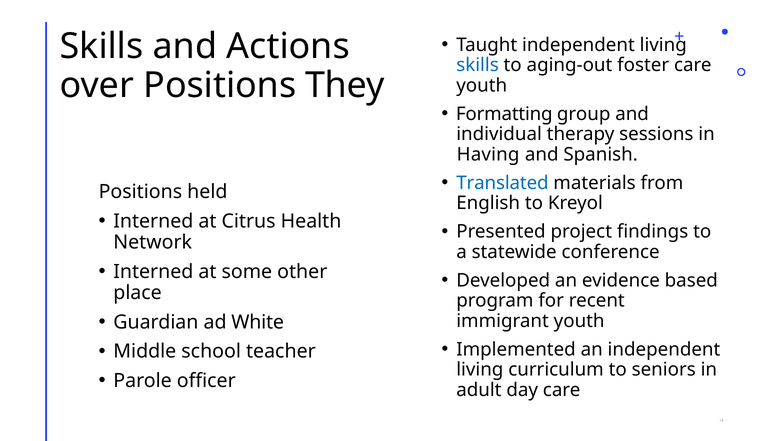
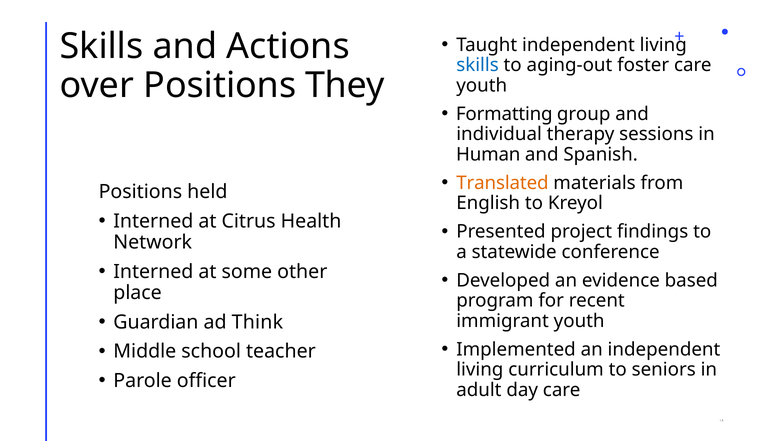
Having: Having -> Human
Translated colour: blue -> orange
White: White -> Think
